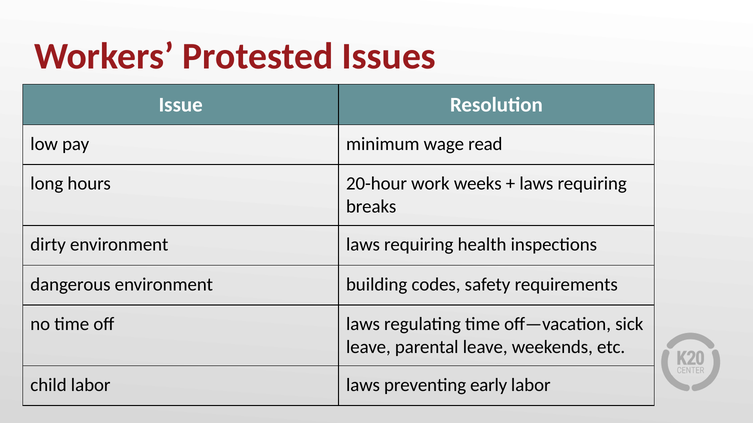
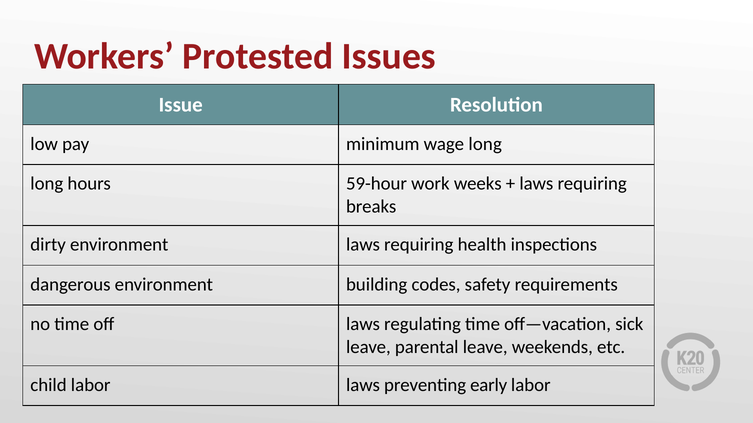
wage read: read -> long
20-hour: 20-hour -> 59-hour
